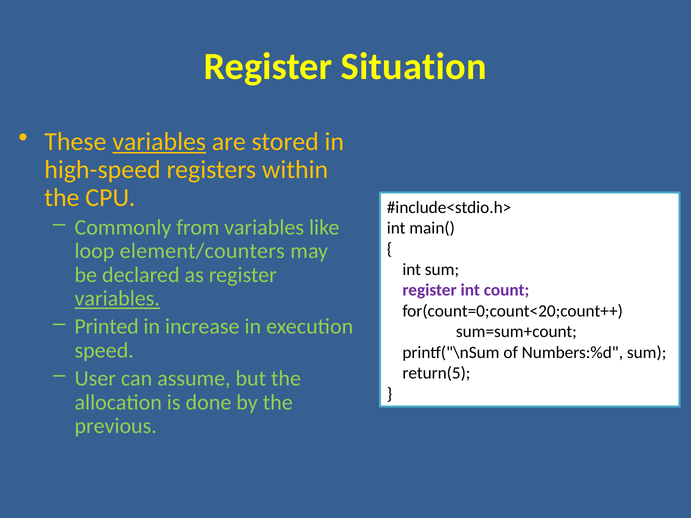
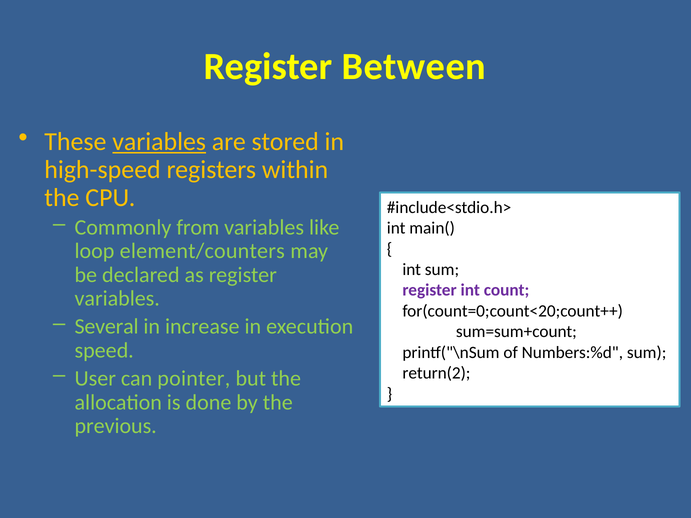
Situation: Situation -> Between
variables at (117, 299) underline: present -> none
Printed: Printed -> Several
assume: assume -> pointer
return(5: return(5 -> return(2
